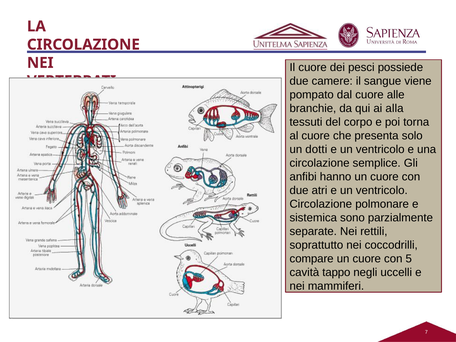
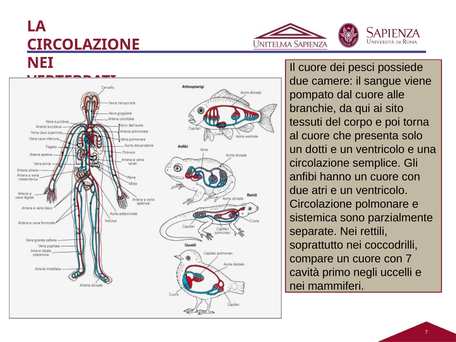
alla: alla -> sito
con 5: 5 -> 7
tappo: tappo -> primo
